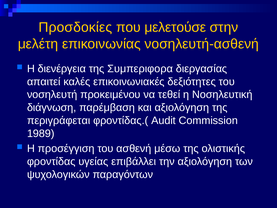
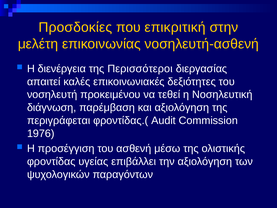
μελετούσε: μελετούσε -> επικριτική
Συμπεριφορα: Συμπεριφορα -> Περισσότεροι
1989: 1989 -> 1976
